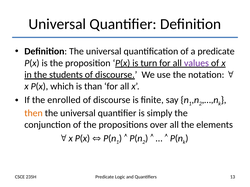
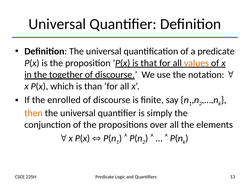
turn: turn -> that
values colour: purple -> orange
students: students -> together
